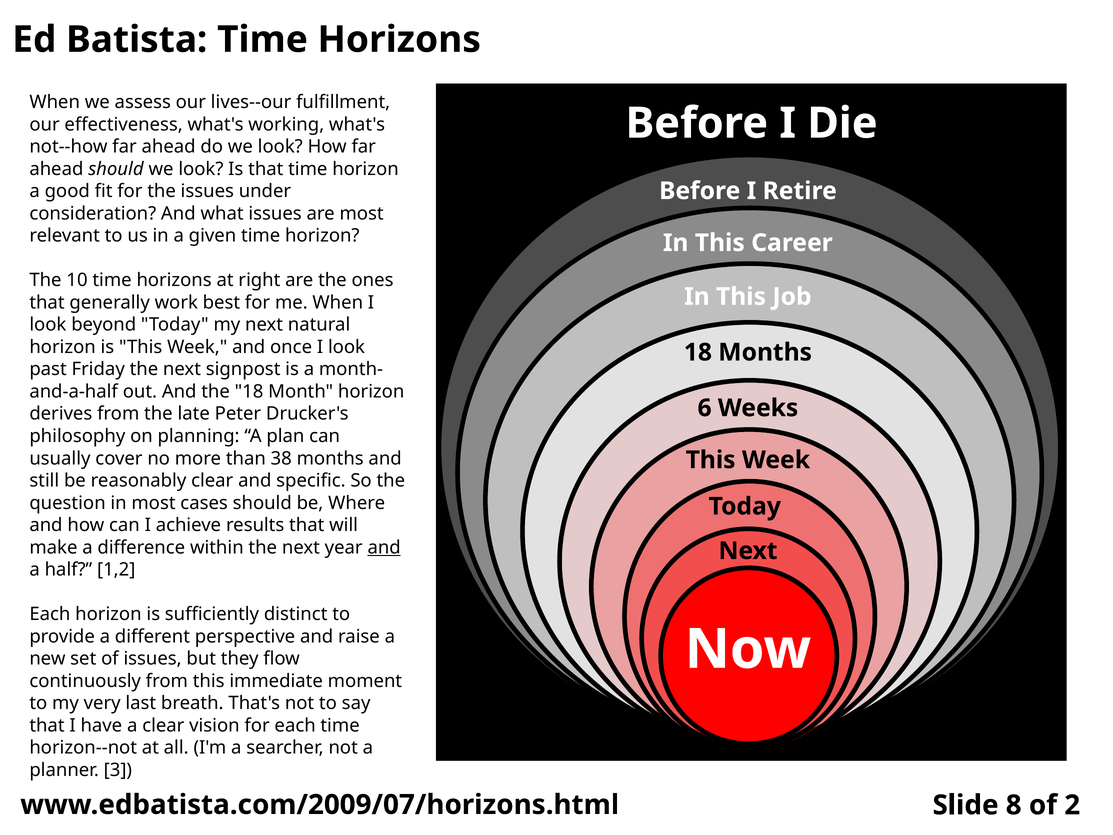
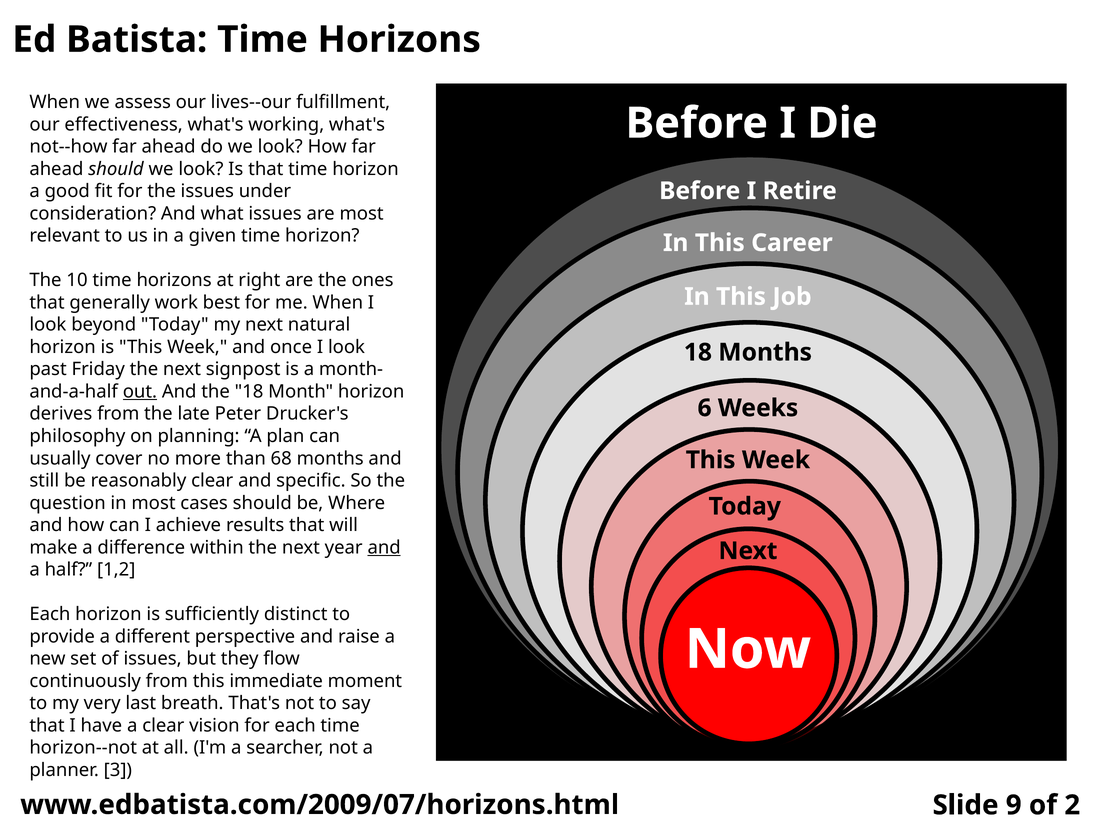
out underline: none -> present
38: 38 -> 68
8: 8 -> 9
